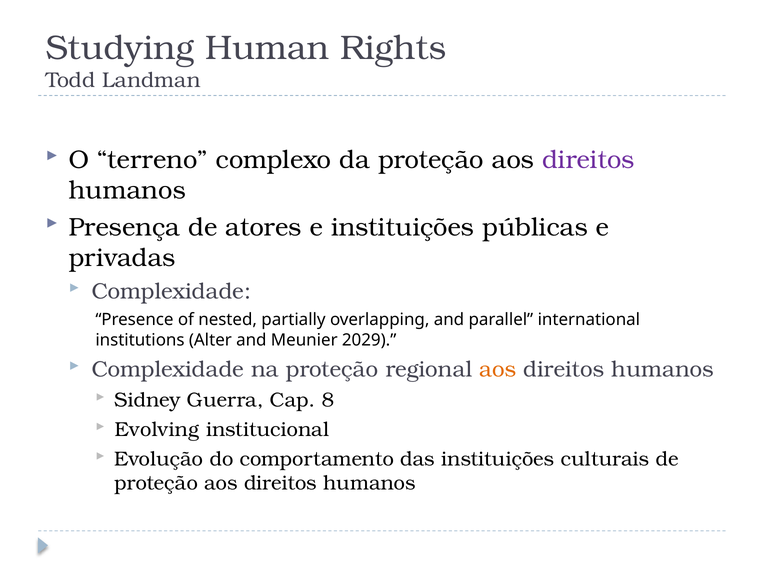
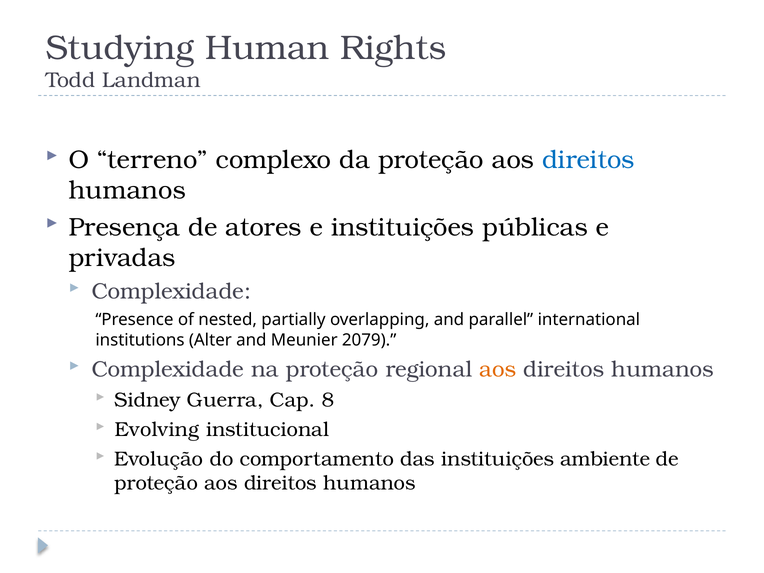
direitos at (588, 160) colour: purple -> blue
2029: 2029 -> 2079
culturais: culturais -> ambiente
